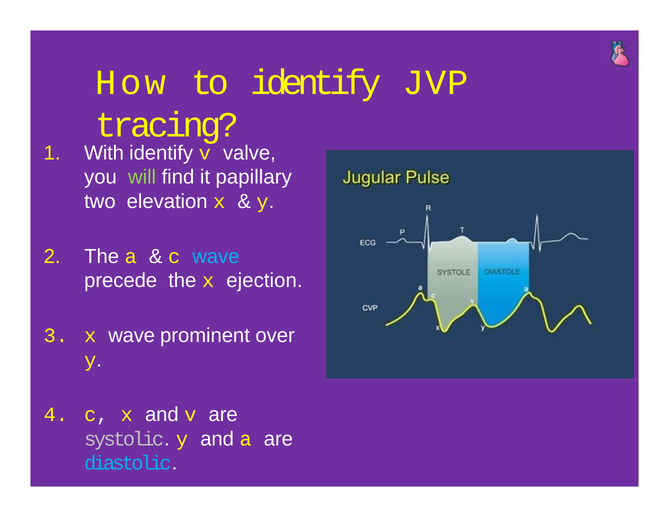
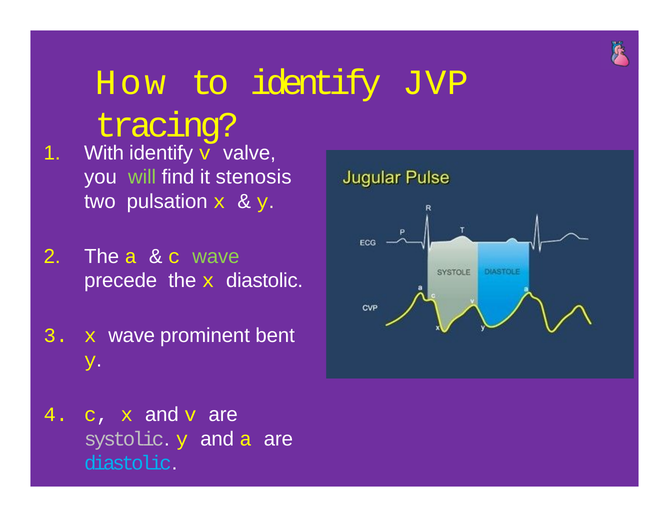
papillary: papillary -> stenosis
elevation: elevation -> pulsation
wave at (216, 256) colour: light blue -> light green
x ejection: ejection -> diastolic
over: over -> bent
